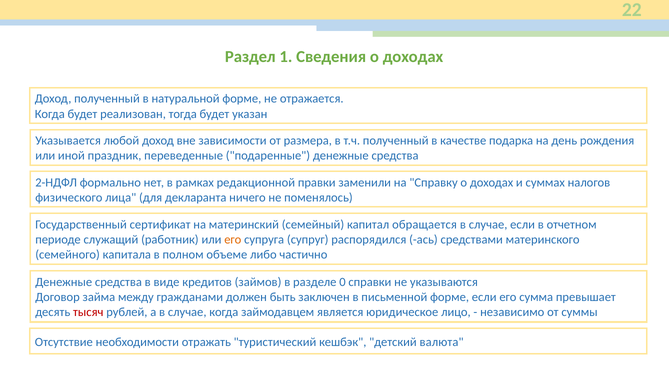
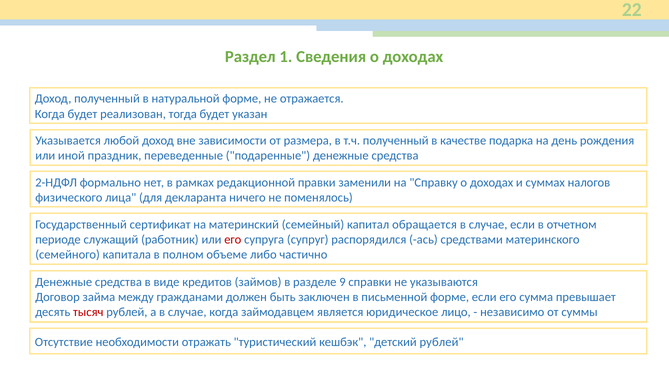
его at (233, 240) colour: orange -> red
0: 0 -> 9
детский валюта: валюта -> рублей
